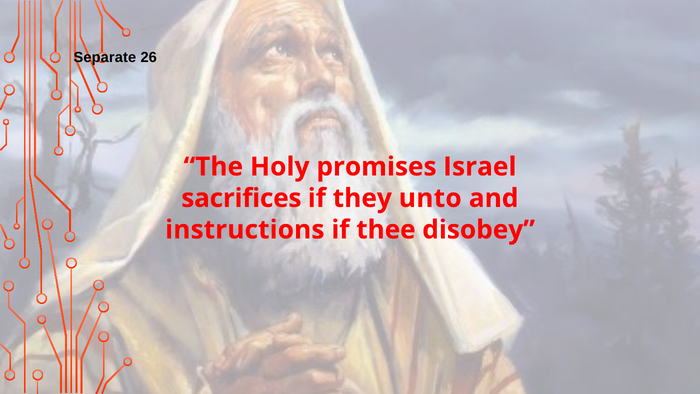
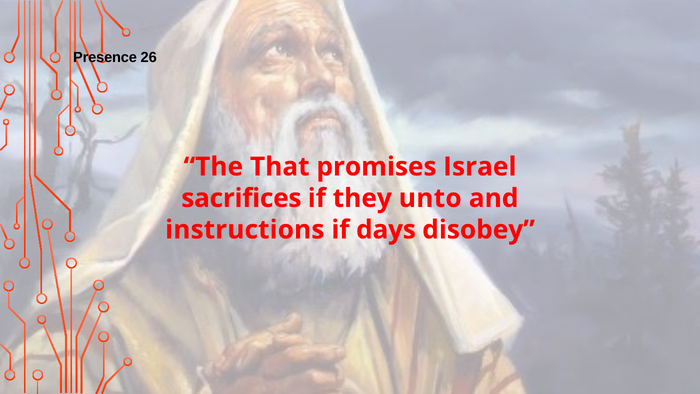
Separate: Separate -> Presence
Holy: Holy -> That
thee: thee -> days
